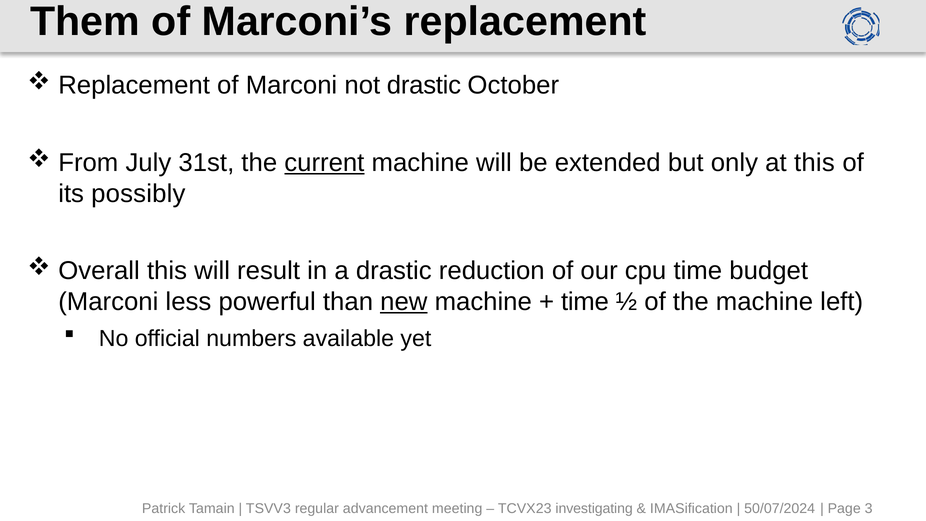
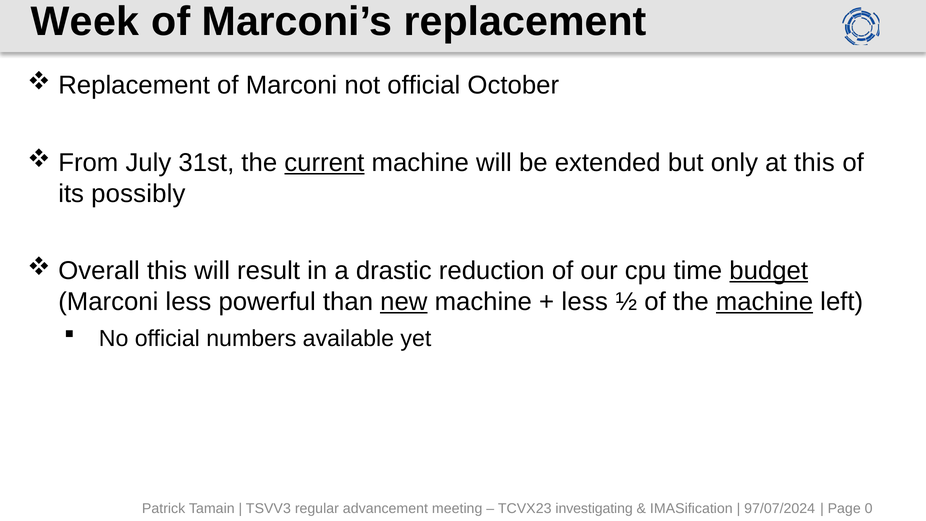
Them: Them -> Week
not drastic: drastic -> official
budget underline: none -> present
time at (585, 302): time -> less
machine at (764, 302) underline: none -> present
50/07/2024: 50/07/2024 -> 97/07/2024
3: 3 -> 0
